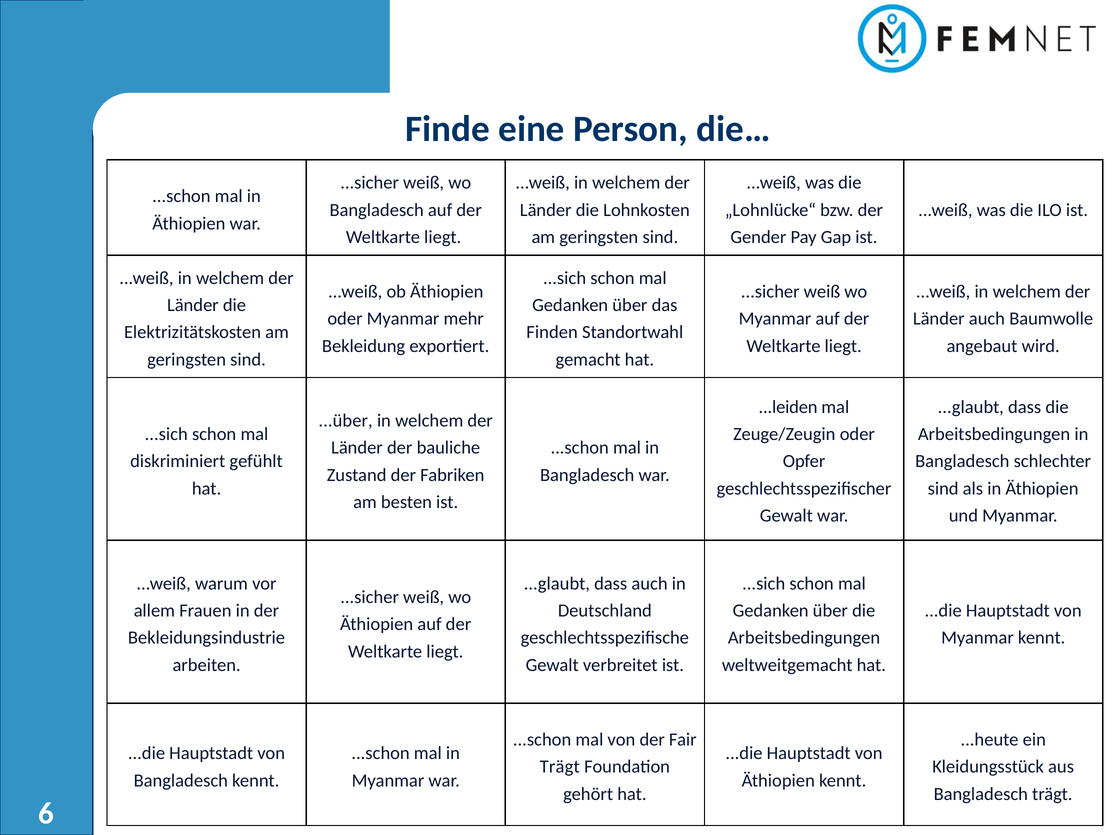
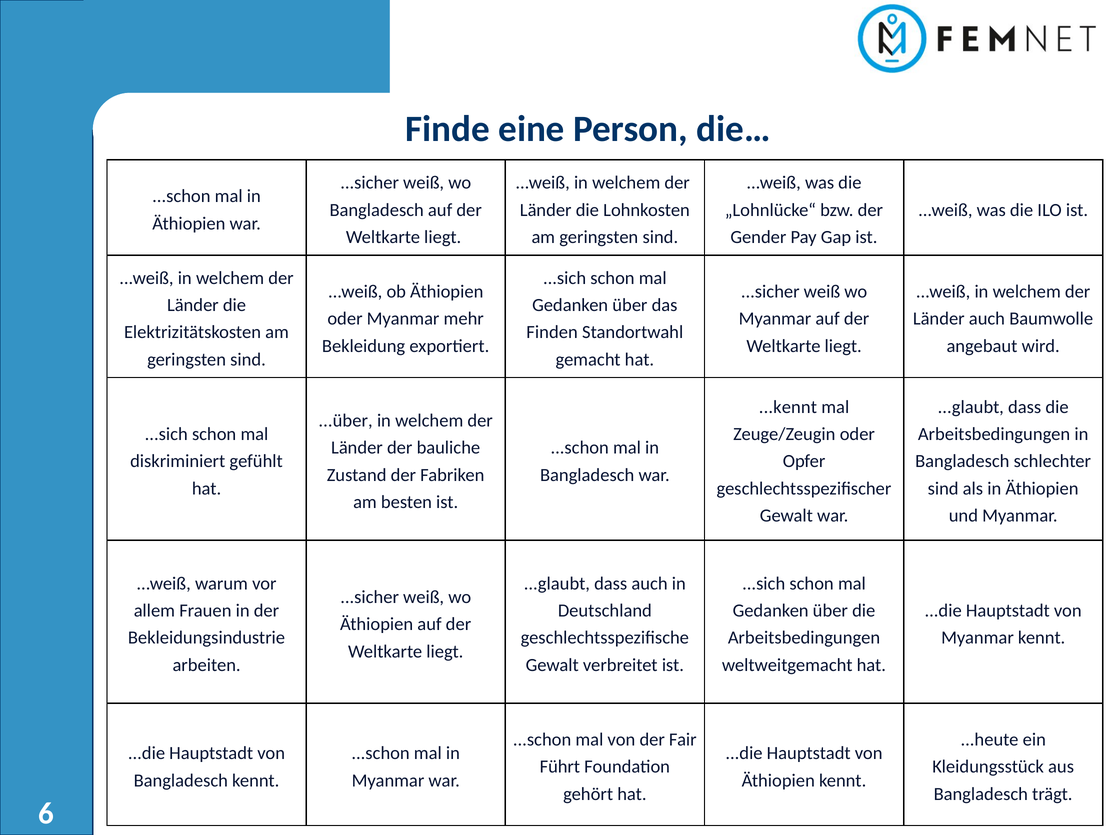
...leiden: ...leiden -> ...kennt
Trägt at (560, 767): Trägt -> Führt
